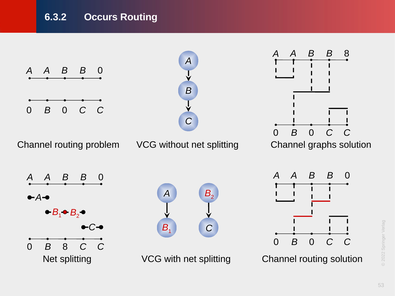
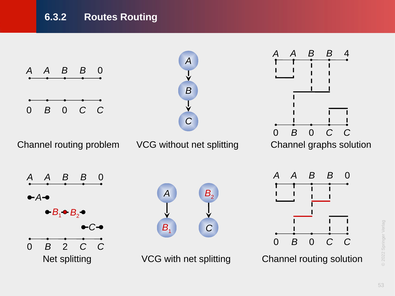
Occurs: Occurs -> Routes
B B 8: 8 -> 4
8 at (65, 247): 8 -> 2
